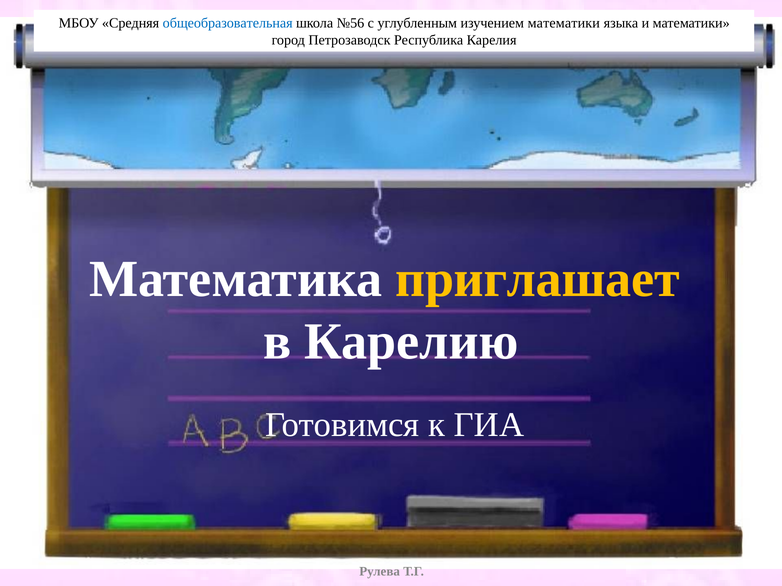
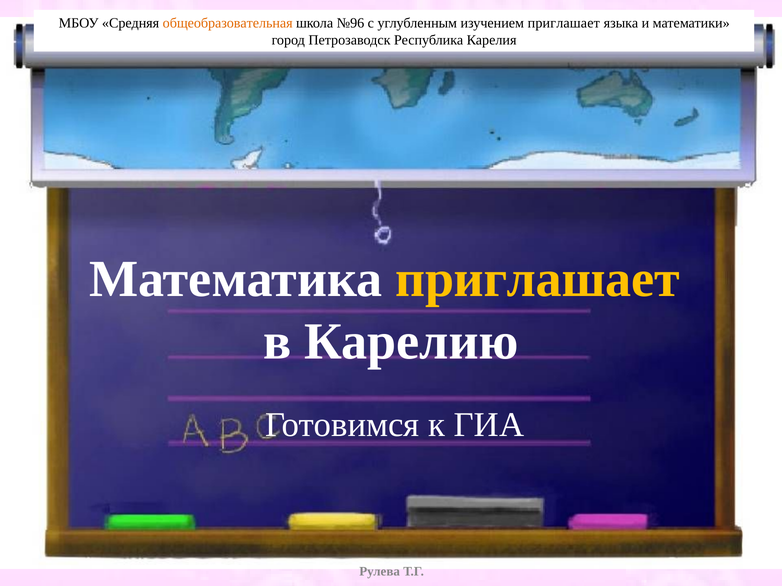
общеобразовательная colour: blue -> orange
№56: №56 -> №96
изучением математики: математики -> приглашает
